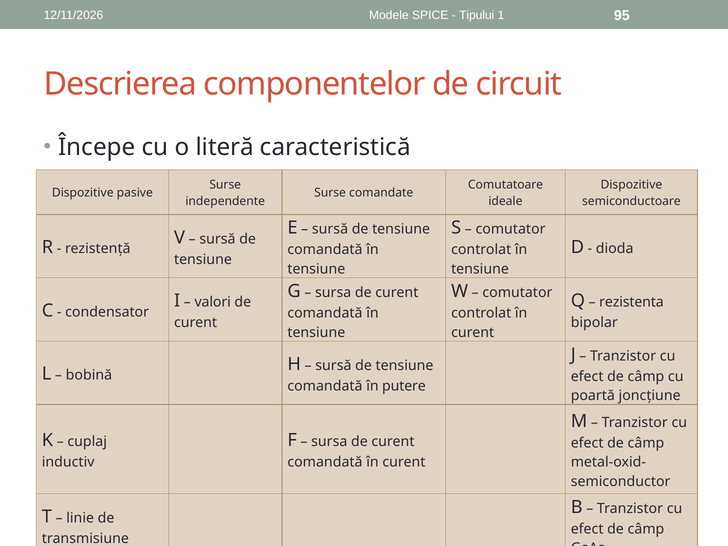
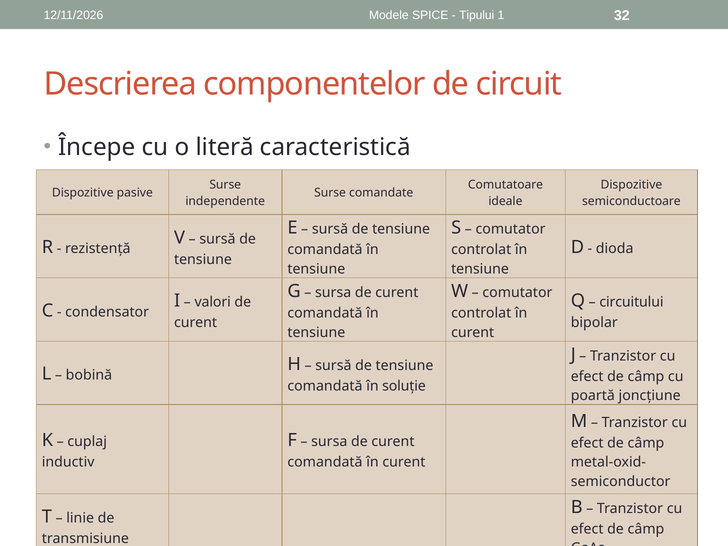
95: 95 -> 32
rezistenta: rezistenta -> circuitului
putere: putere -> soluție
